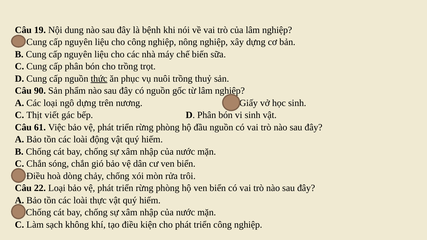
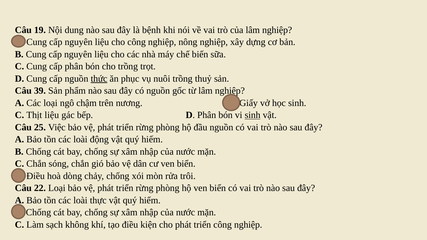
90: 90 -> 39
ngô dựng: dựng -> chậm
Thịt viết: viết -> liệu
sinh at (253, 115) underline: none -> present
61: 61 -> 25
